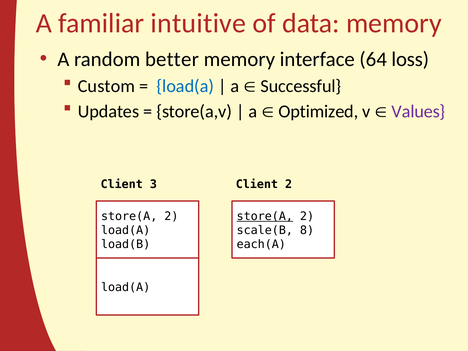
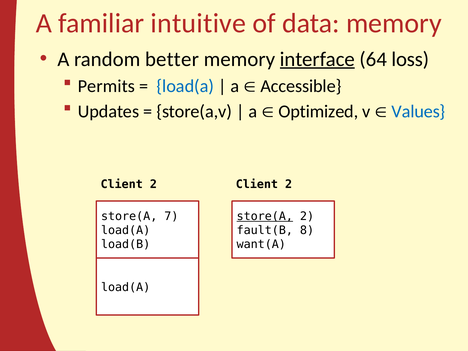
interface underline: none -> present
Custom: Custom -> Permits
Successful: Successful -> Accessible
Values colour: purple -> blue
3 at (153, 184): 3 -> 2
2 at (171, 216): 2 -> 7
scale(B: scale(B -> fault(B
each(A: each(A -> want(A
